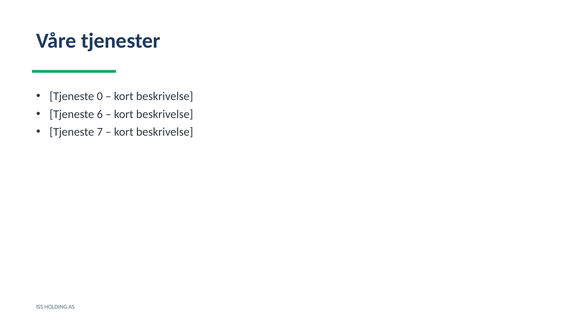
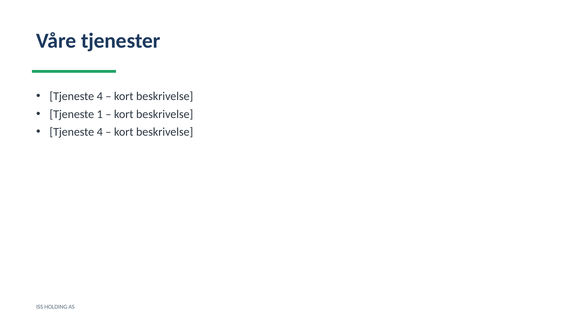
0 at (100, 96): 0 -> 4
6: 6 -> 1
7 at (100, 132): 7 -> 4
